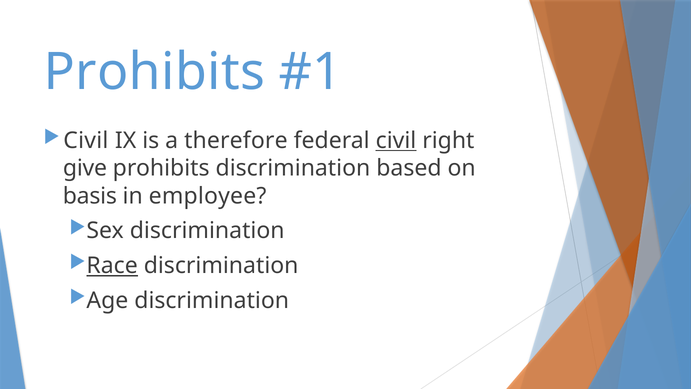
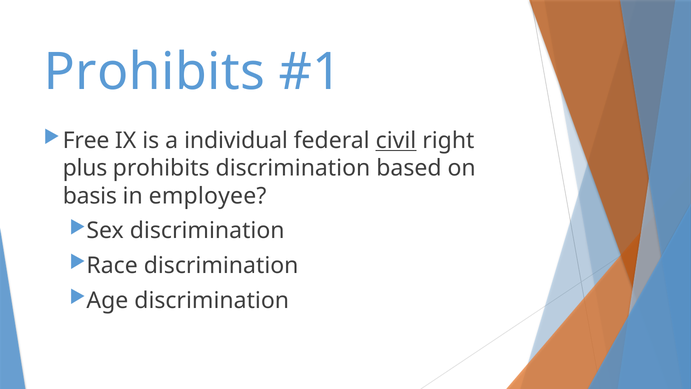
Civil at (86, 140): Civil -> Free
therefore: therefore -> individual
give: give -> plus
Race underline: present -> none
